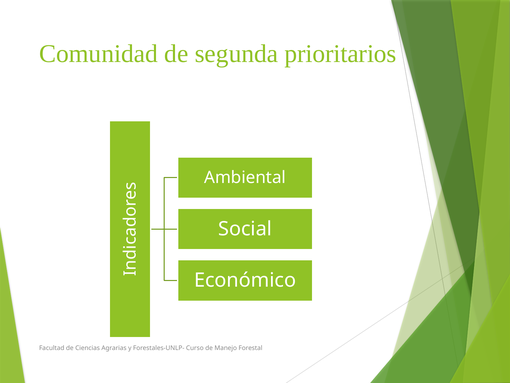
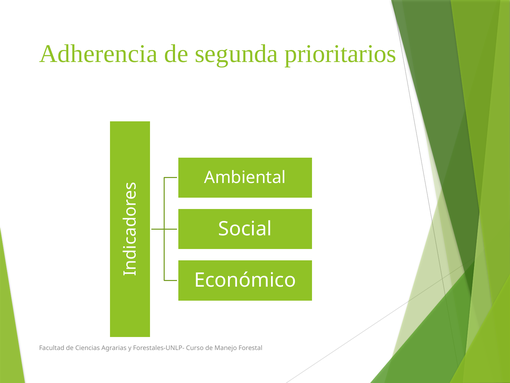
Comunidad: Comunidad -> Adherencia
